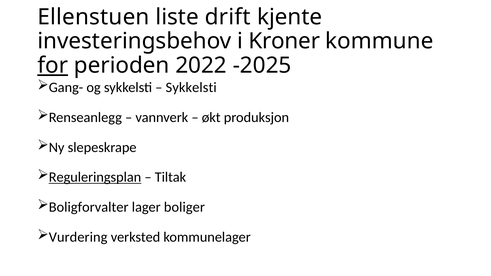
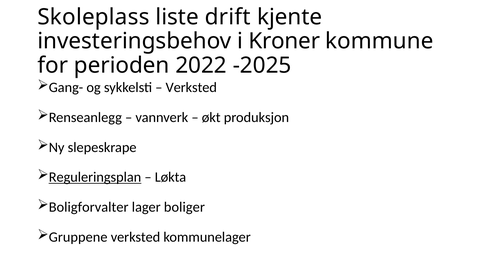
Ellenstuen: Ellenstuen -> Skoleplass
for underline: present -> none
Sykkelsti at (191, 87): Sykkelsti -> Verksted
Tiltak: Tiltak -> Løkta
Vurdering: Vurdering -> Gruppene
